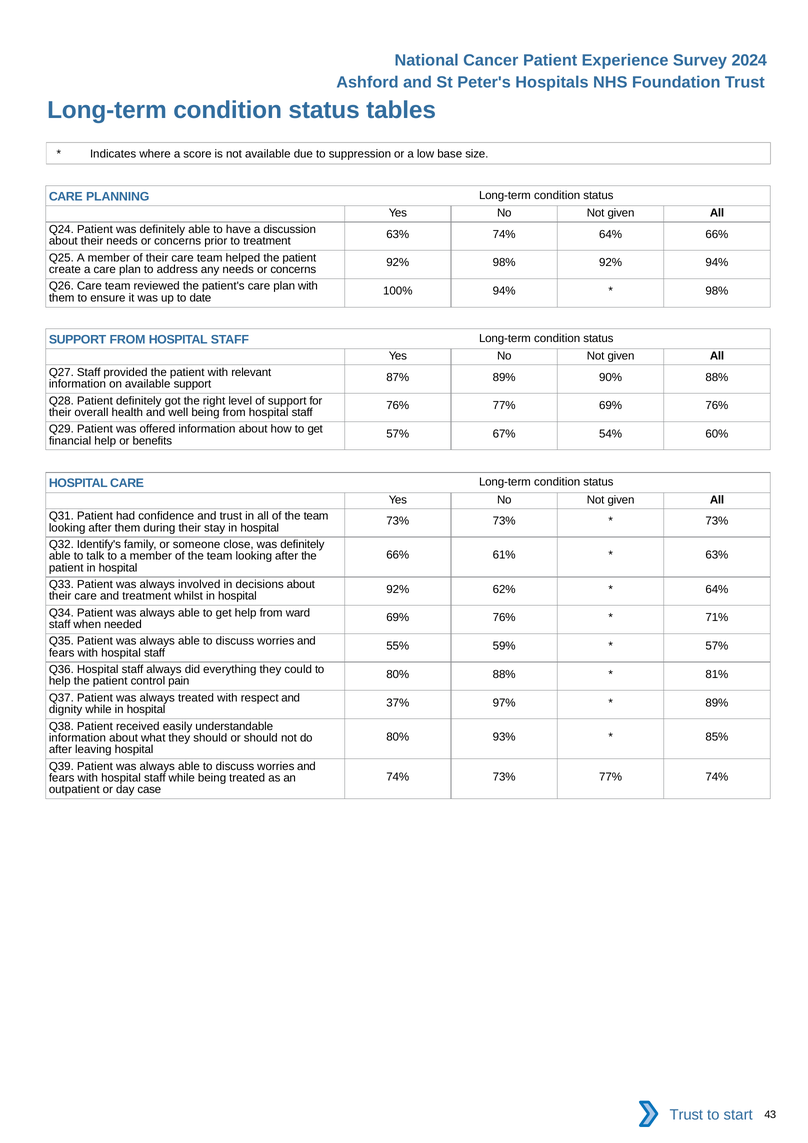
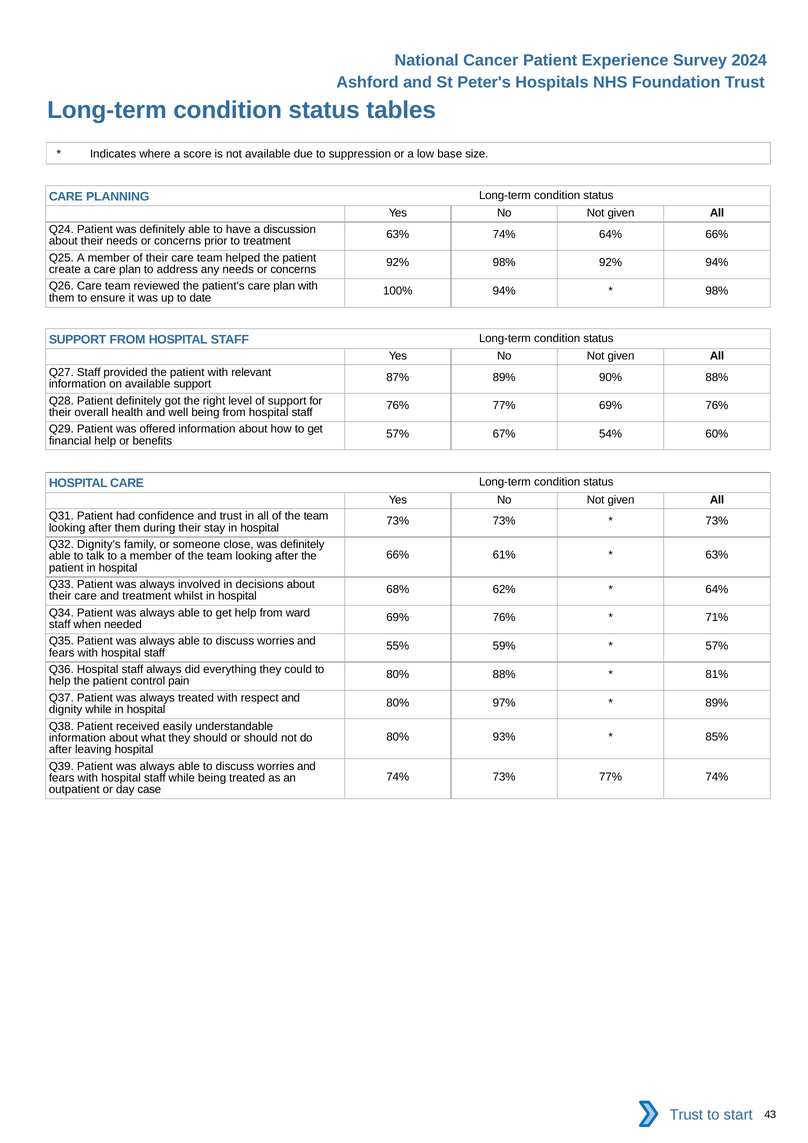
Identify's: Identify's -> Dignity's
92% at (398, 590): 92% -> 68%
37% at (398, 703): 37% -> 80%
